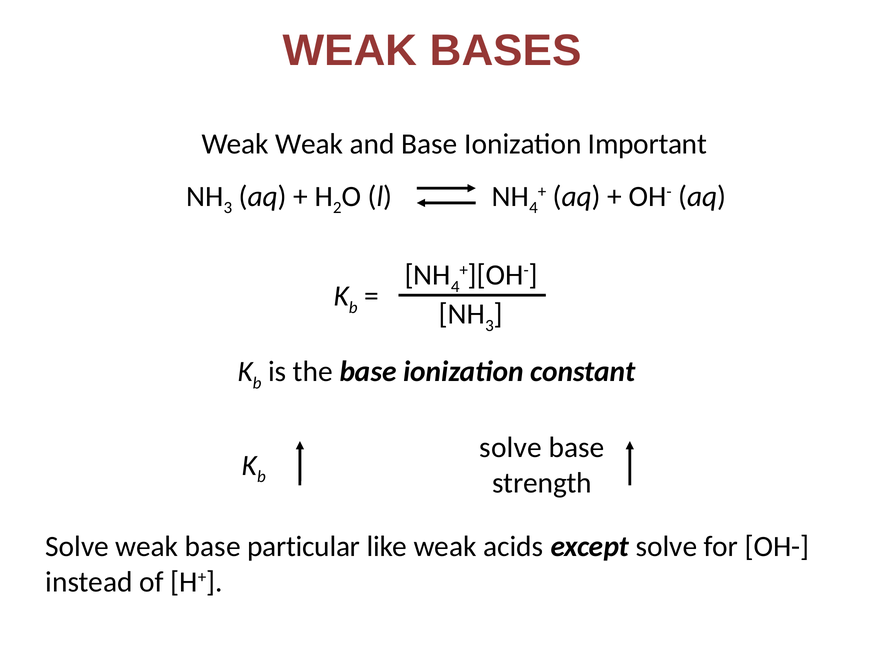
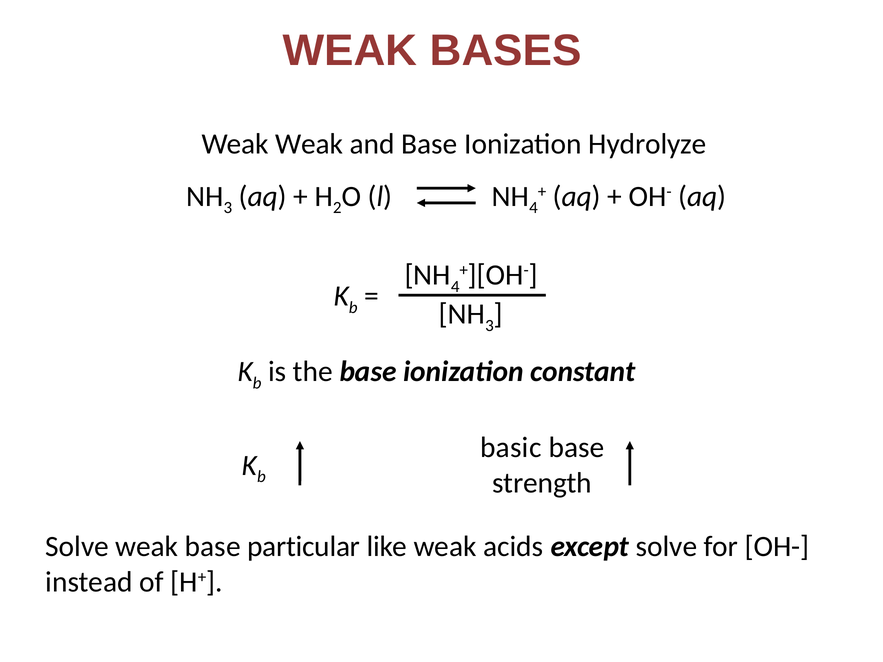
Important: Important -> Hydrolyze
solve at (511, 448): solve -> basic
